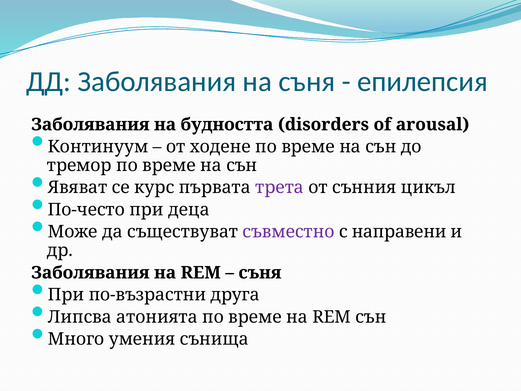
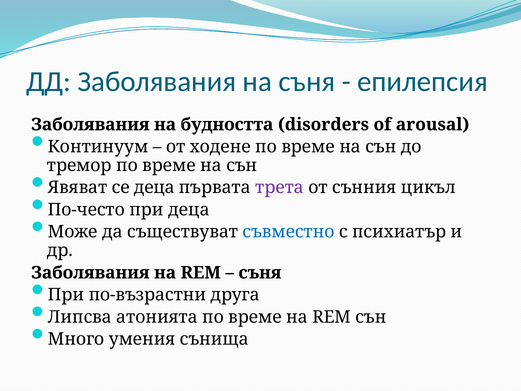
се курс: курс -> деца
съвместно colour: purple -> blue
направени: направени -> психиатър
